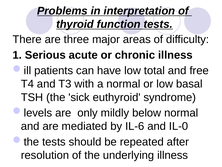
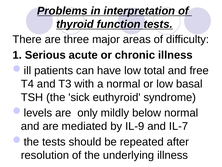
IL-6: IL-6 -> IL-9
IL-0: IL-0 -> IL-7
